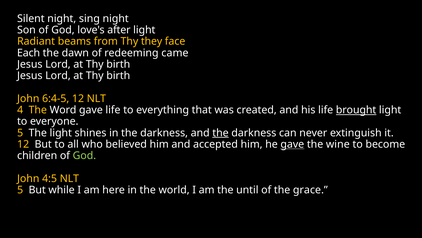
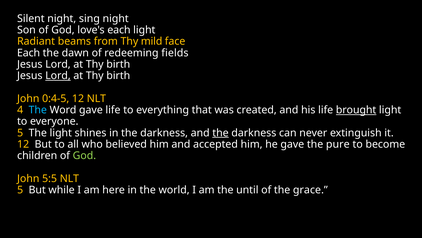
love's after: after -> each
they: they -> mild
came: came -> fields
Lord at (58, 76) underline: none -> present
6:4-5: 6:4-5 -> 0:4-5
The at (38, 110) colour: yellow -> light blue
gave at (292, 144) underline: present -> none
wine: wine -> pure
4:5: 4:5 -> 5:5
